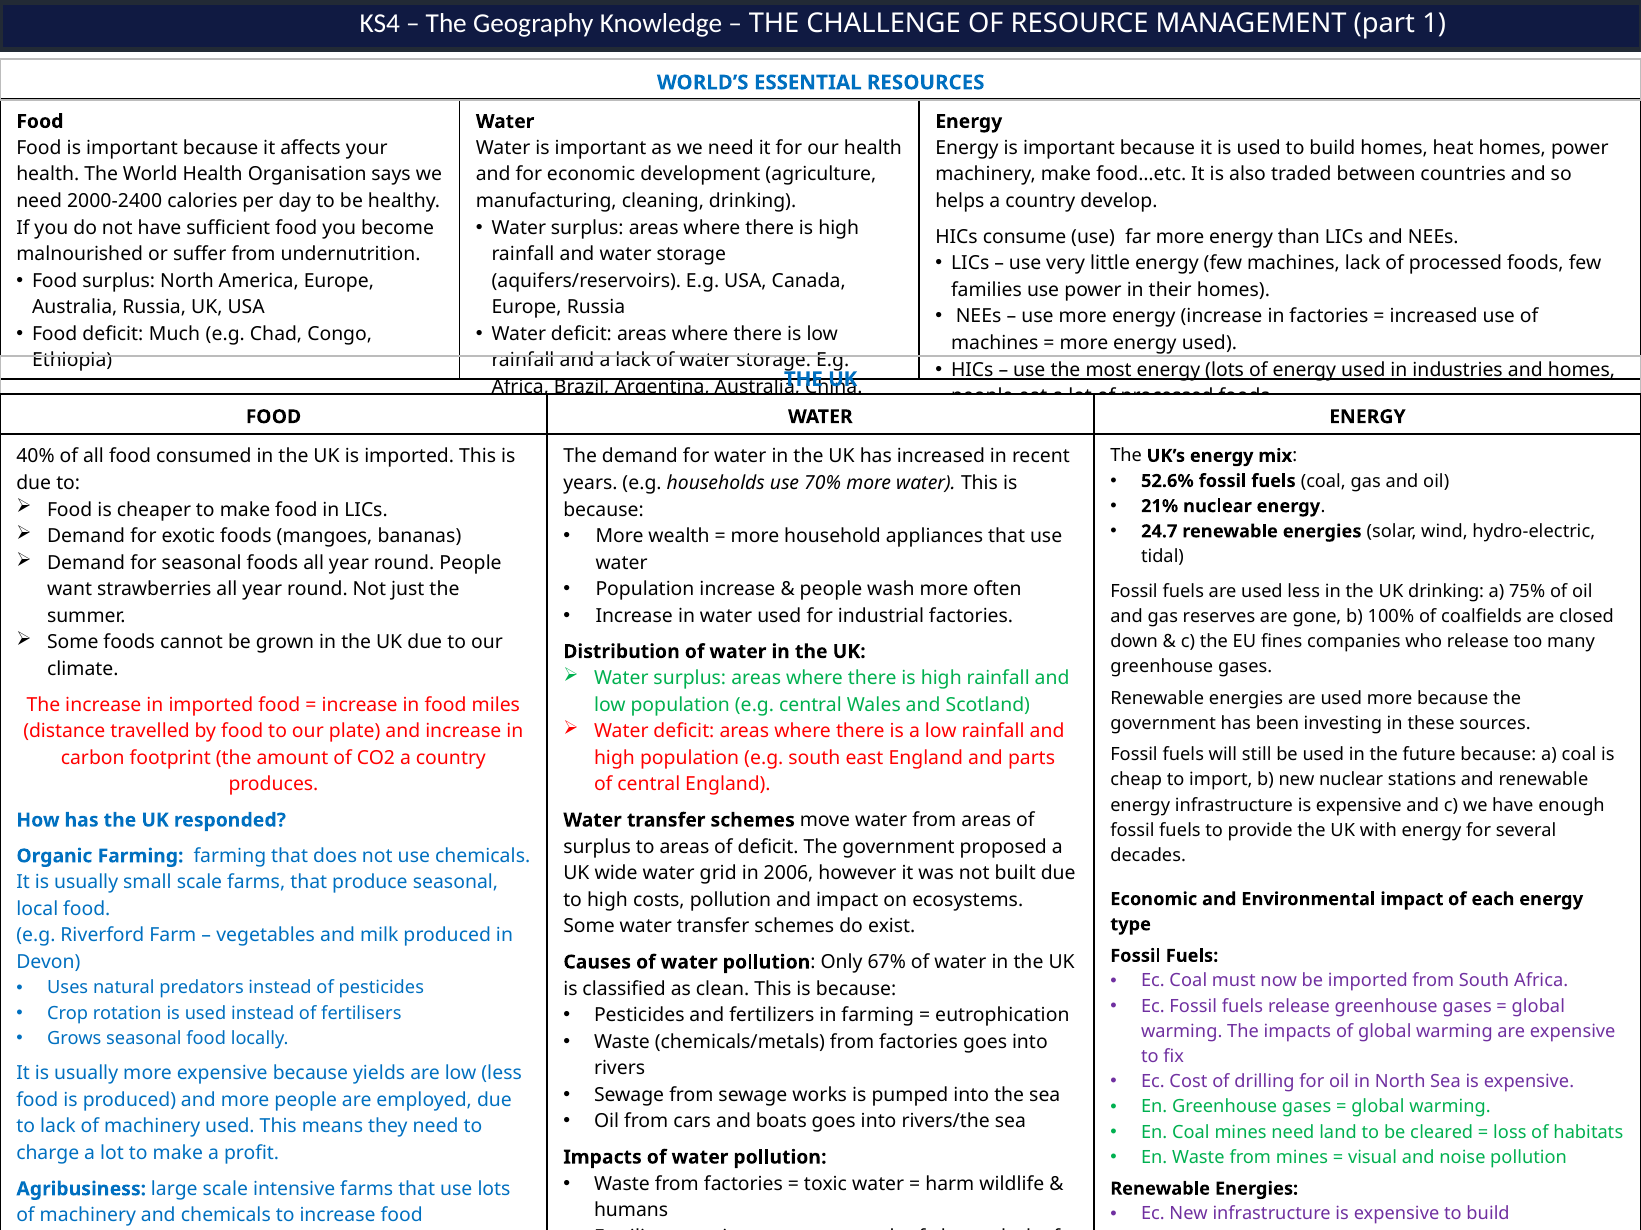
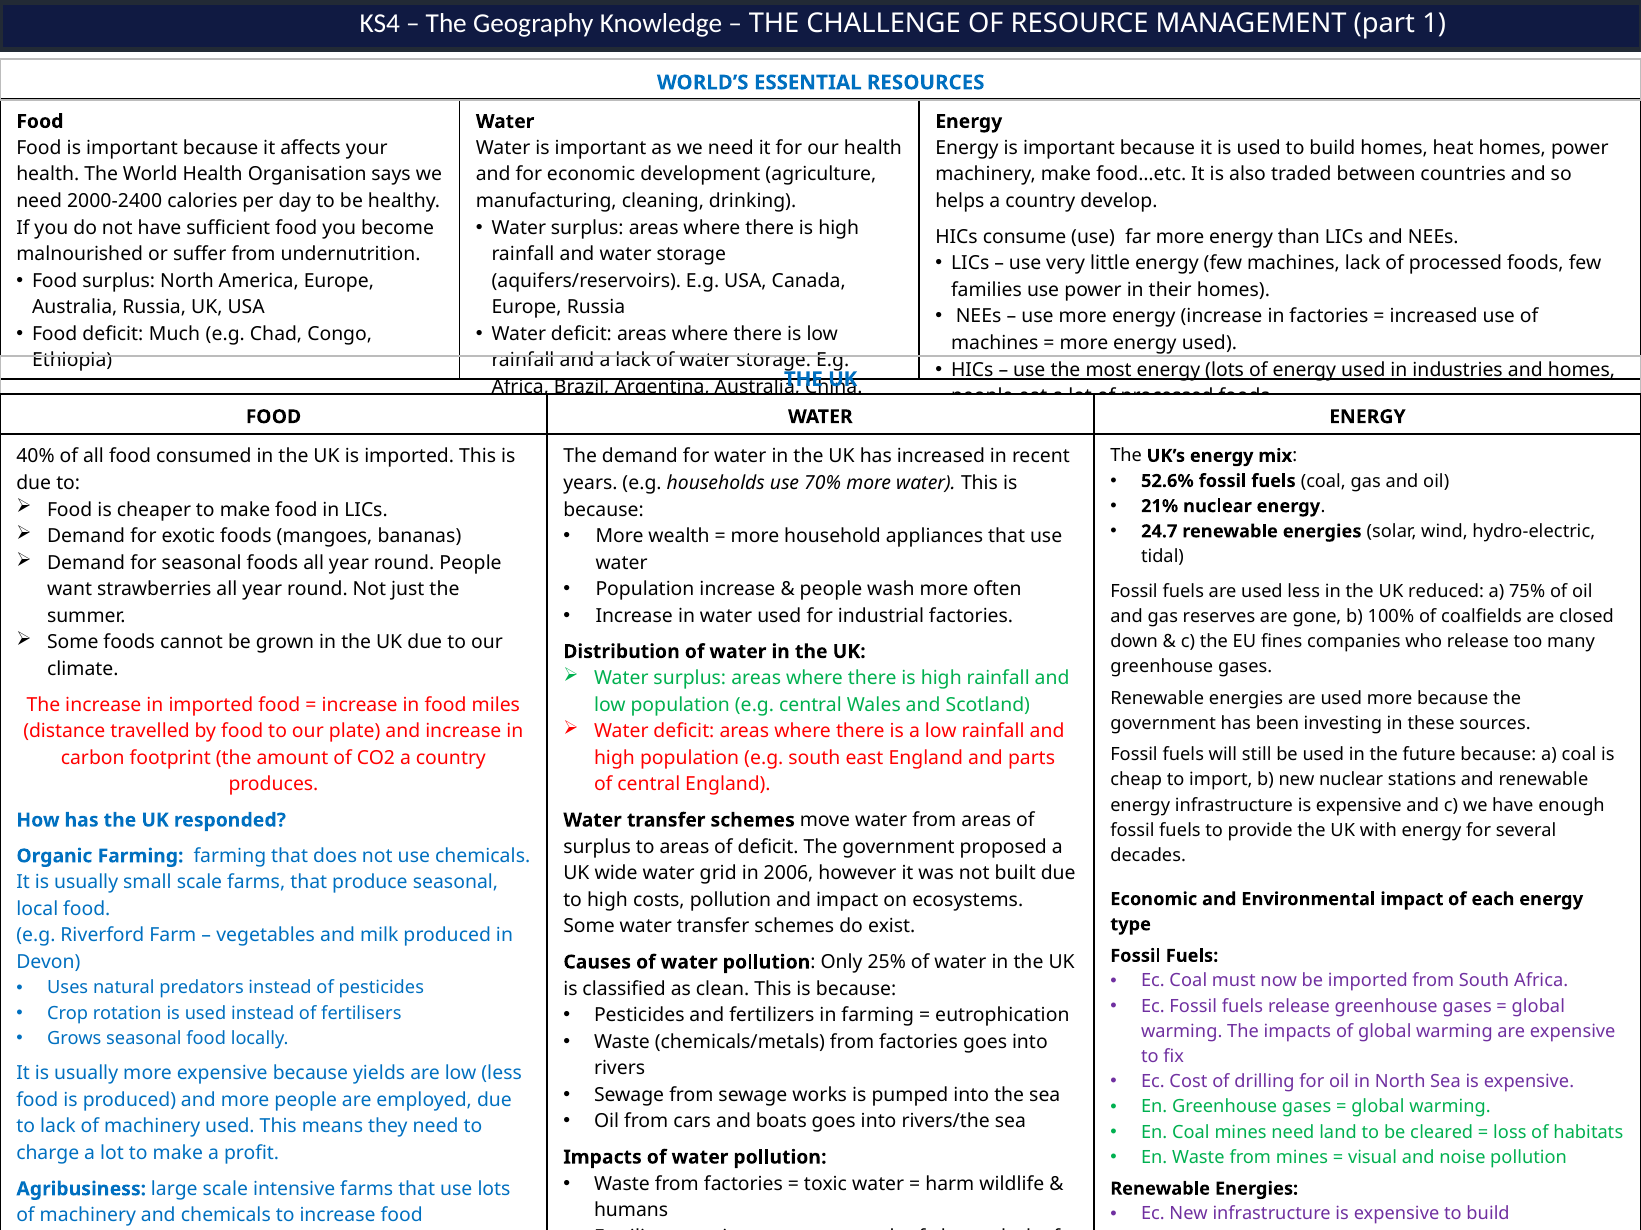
UK drinking: drinking -> reduced
67%: 67% -> 25%
